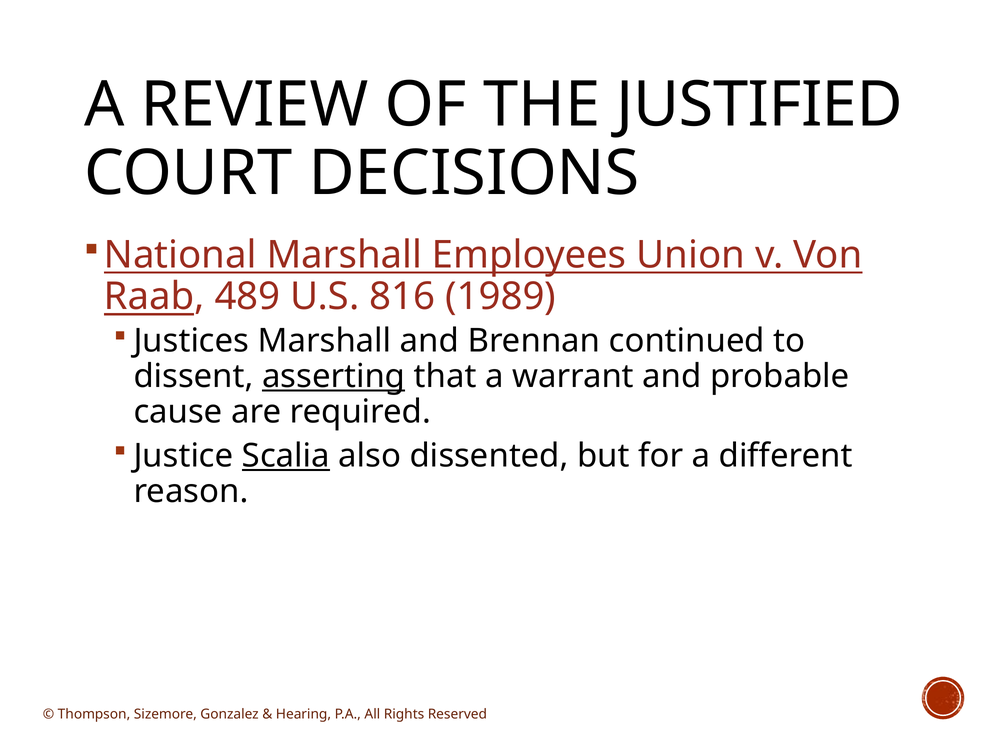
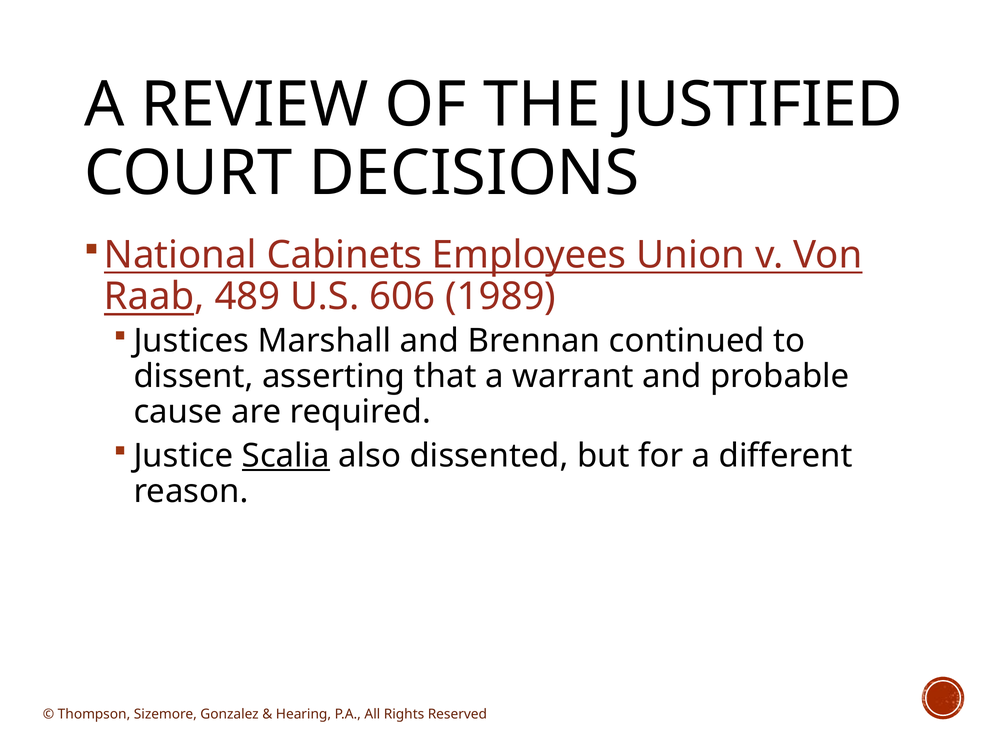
National Marshall: Marshall -> Cabinets
816: 816 -> 606
asserting underline: present -> none
